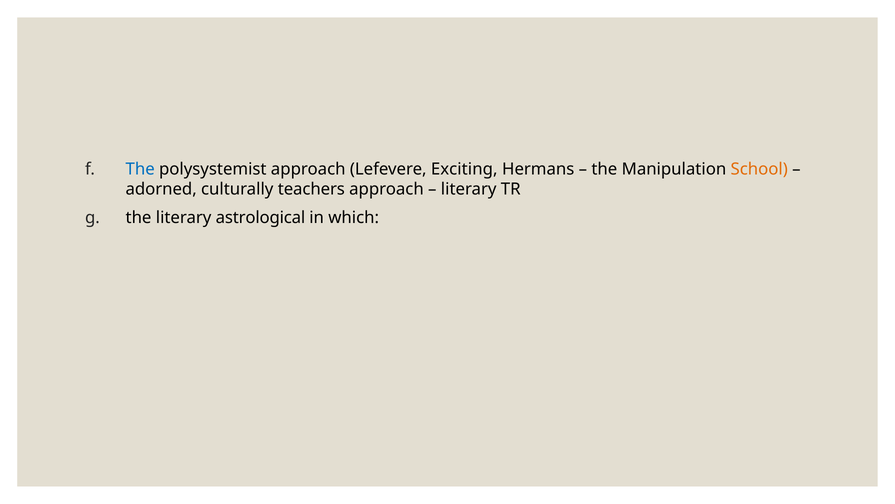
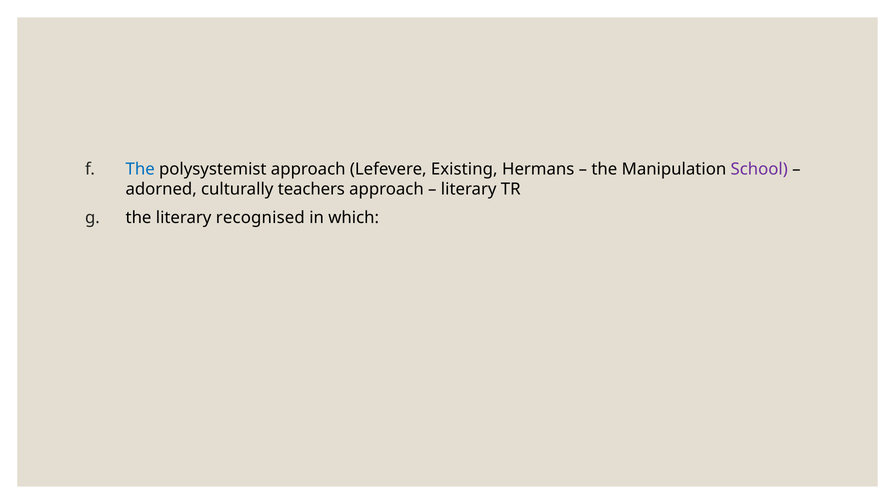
Exciting: Exciting -> Existing
School colour: orange -> purple
astrological: astrological -> recognised
